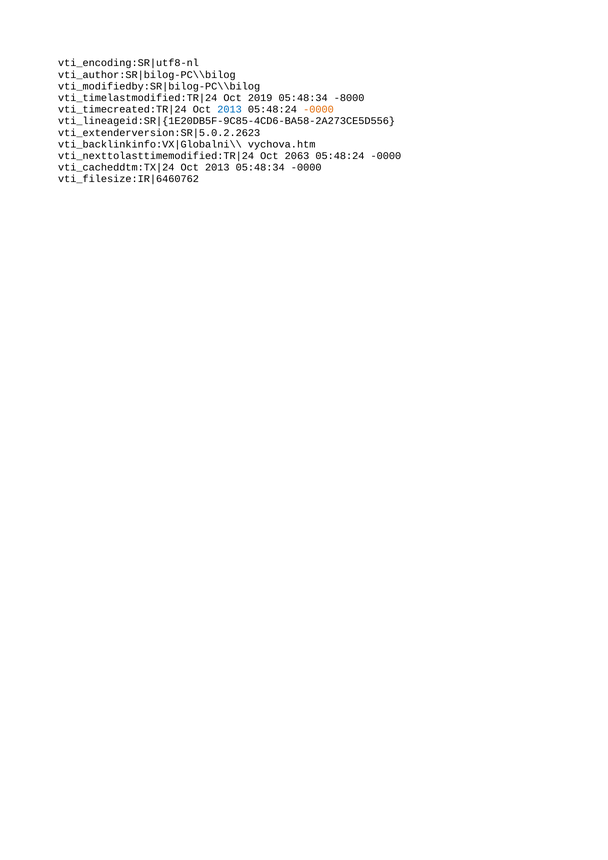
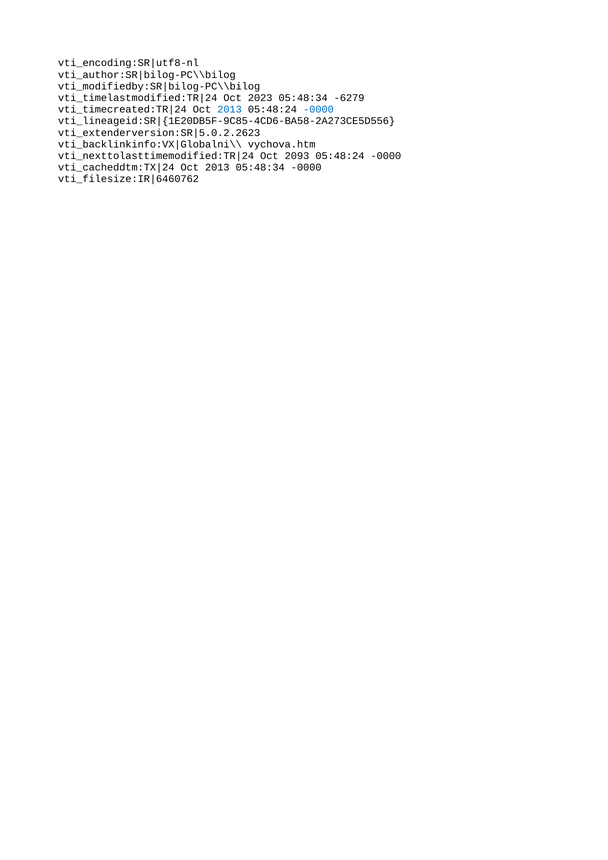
2019: 2019 -> 2023
-8000: -8000 -> -6279
-0000 at (318, 109) colour: orange -> blue
2063: 2063 -> 2093
